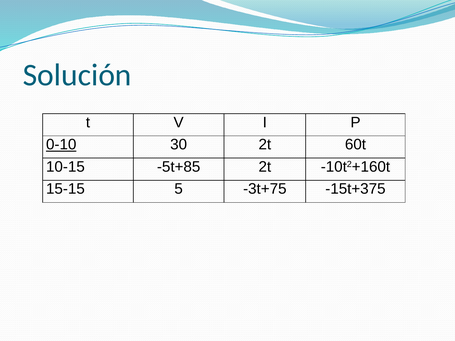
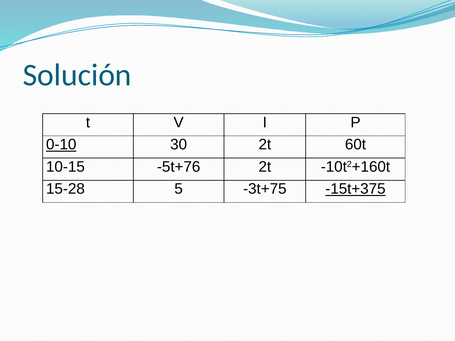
-5t+85: -5t+85 -> -5t+76
15-15: 15-15 -> 15-28
-15t+375 underline: none -> present
